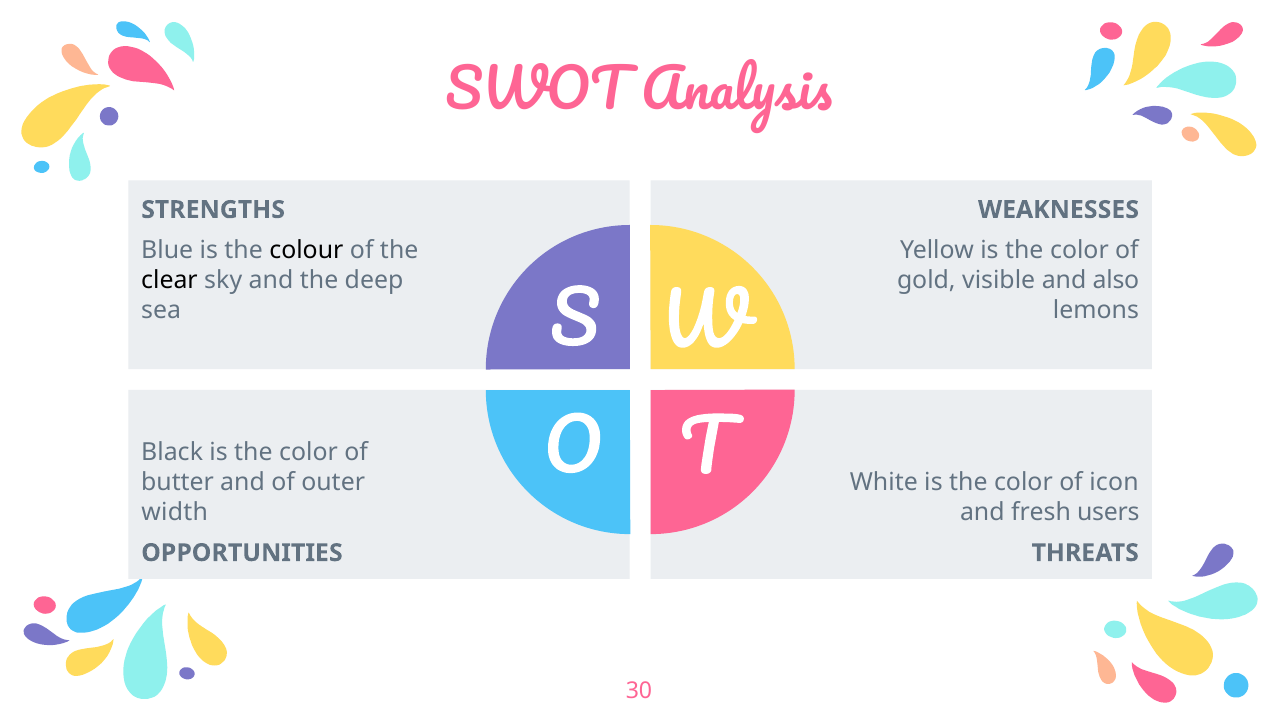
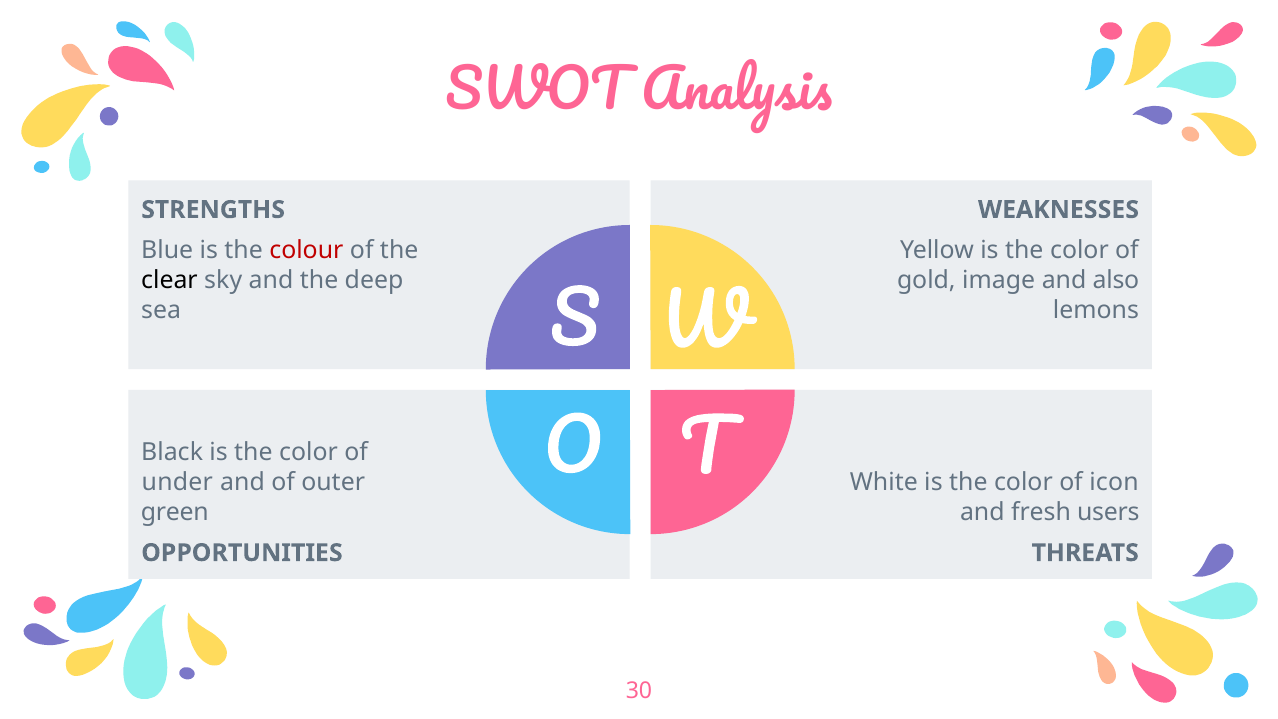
colour colour: black -> red
visible: visible -> image
butter: butter -> under
width: width -> green
